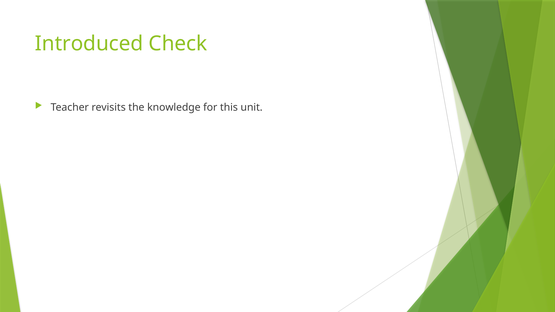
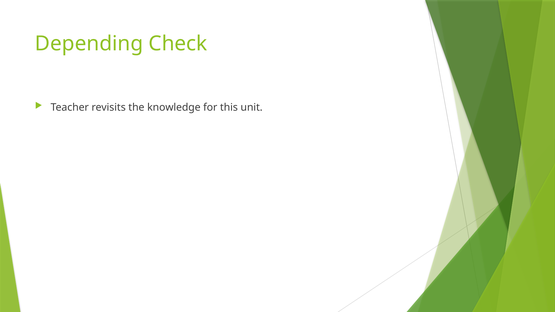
Introduced: Introduced -> Depending
